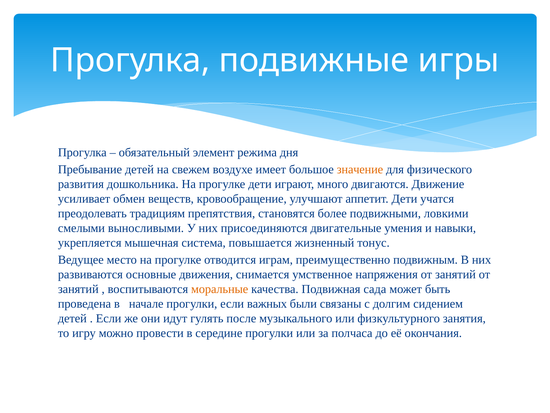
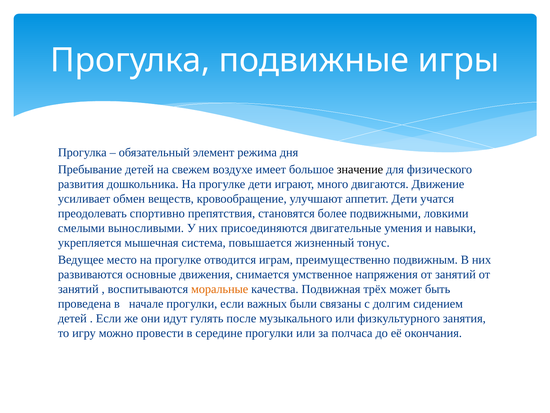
значение colour: orange -> black
традициям: традициям -> спортивно
сада: сада -> трёх
